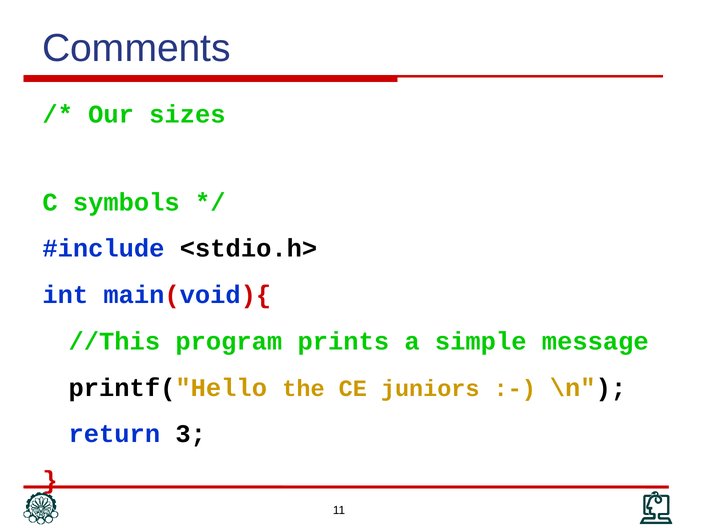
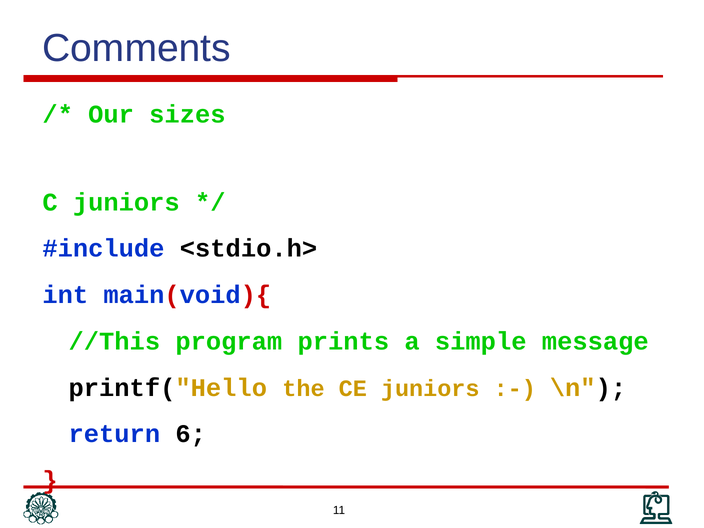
C symbols: symbols -> juniors
3: 3 -> 6
